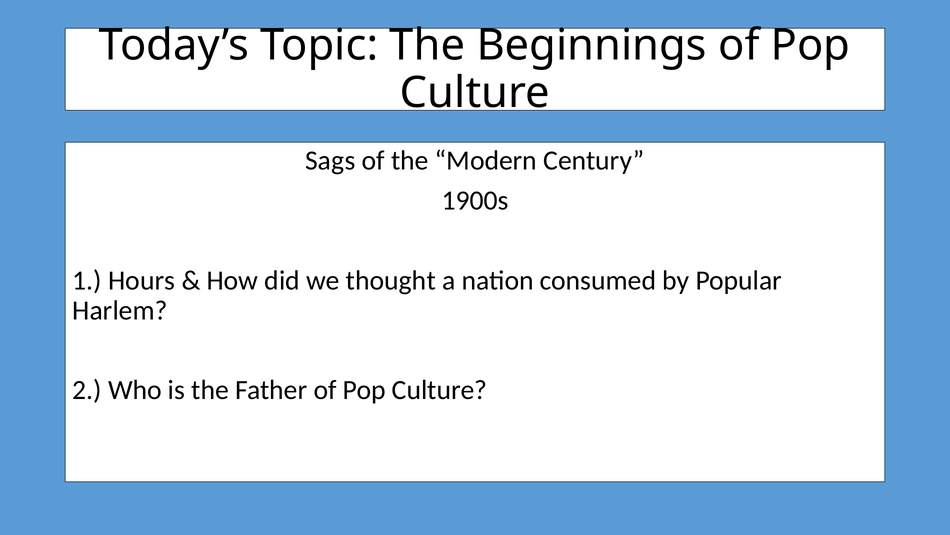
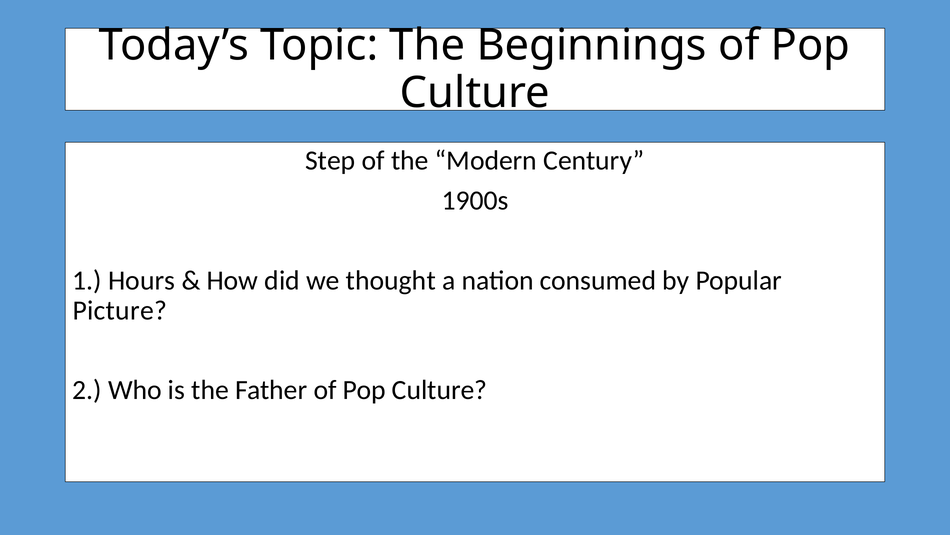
Sags: Sags -> Step
Harlem: Harlem -> Picture
